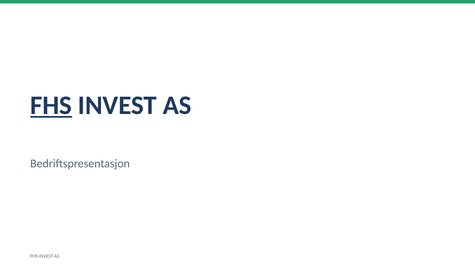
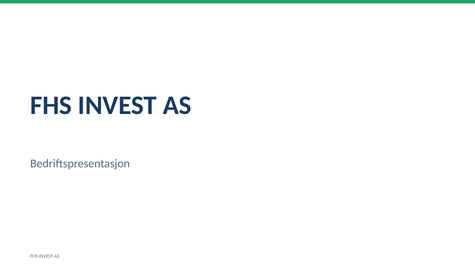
FHS at (51, 105) underline: present -> none
